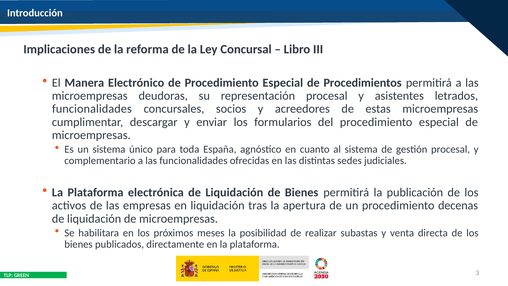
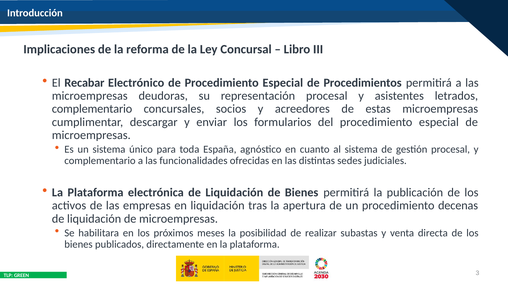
Manera: Manera -> Recabar
funcionalidades at (92, 109): funcionalidades -> complementario
